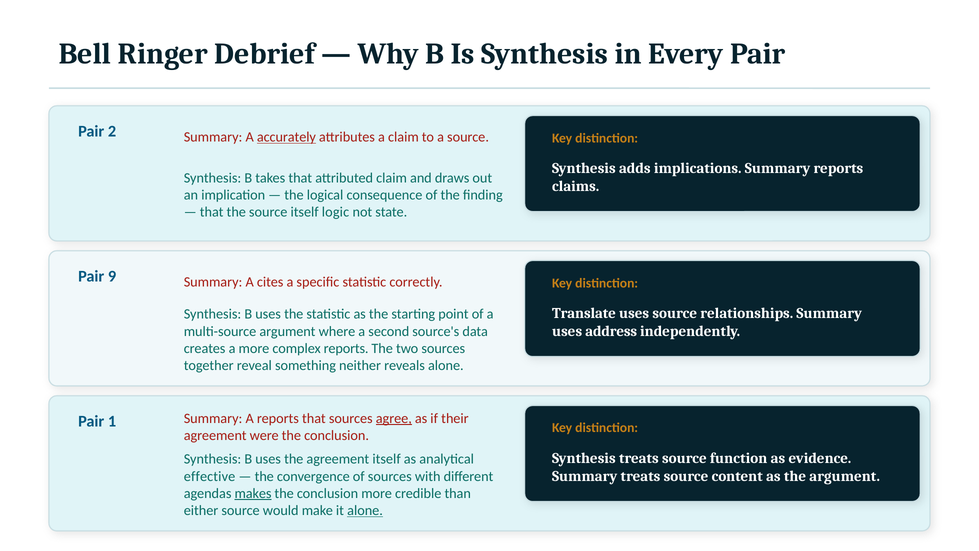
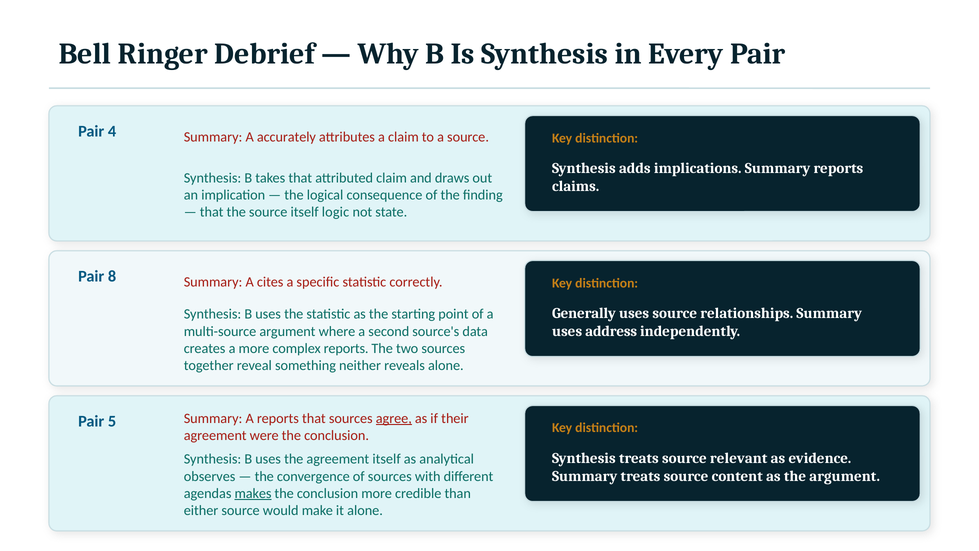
2: 2 -> 4
accurately underline: present -> none
9: 9 -> 8
Translate: Translate -> Generally
1: 1 -> 5
function: function -> relevant
effective: effective -> observes
alone at (365, 510) underline: present -> none
